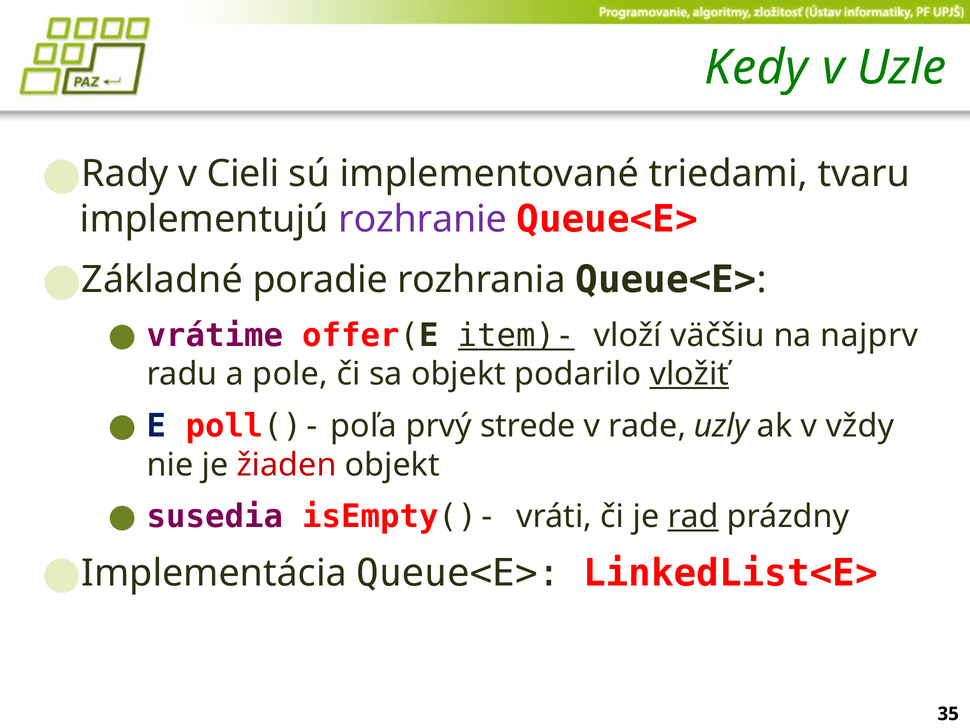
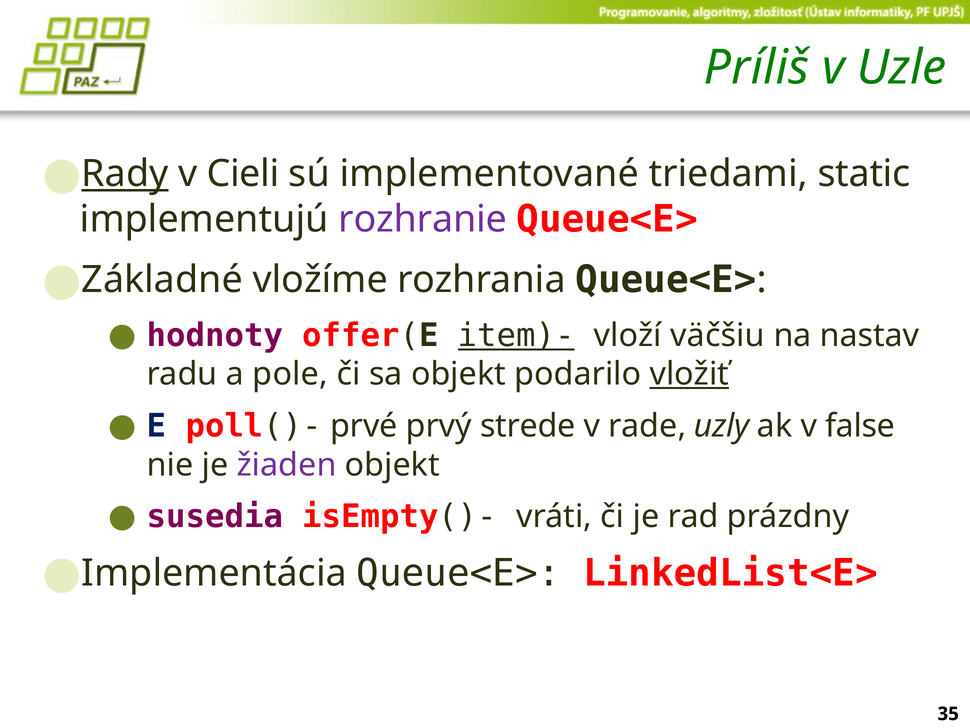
Kedy: Kedy -> Príliš
Rady underline: none -> present
tvaru: tvaru -> static
poradie: poradie -> vložíme
vrátime: vrátime -> hodnoty
najprv: najprv -> nastav
poľa: poľa -> prvé
vždy: vždy -> false
žiaden colour: red -> purple
rad underline: present -> none
